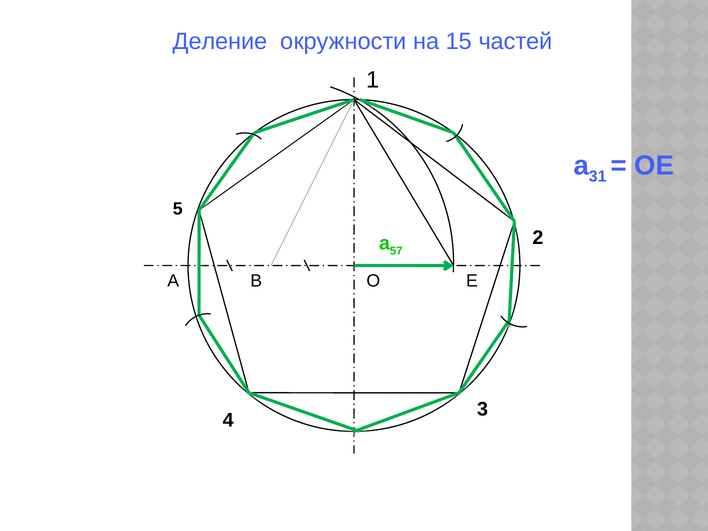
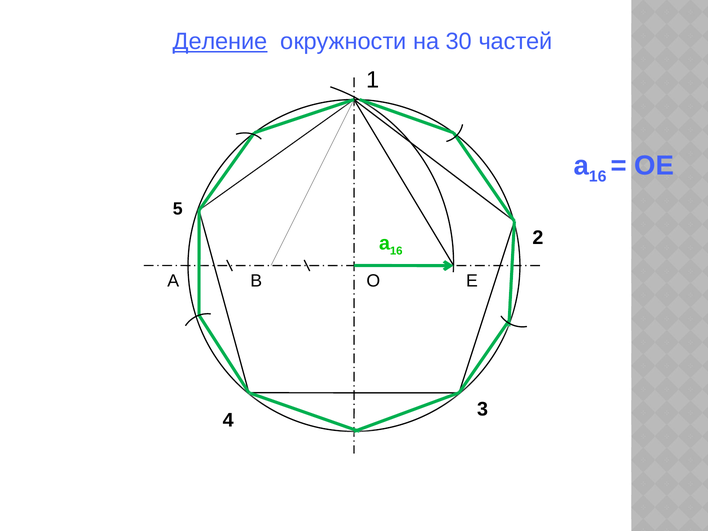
Деление underline: none -> present
15: 15 -> 30
31 at (598, 176): 31 -> 16
57 at (396, 251): 57 -> 16
